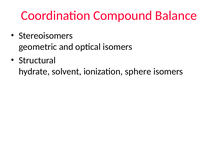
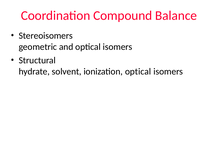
ionization sphere: sphere -> optical
